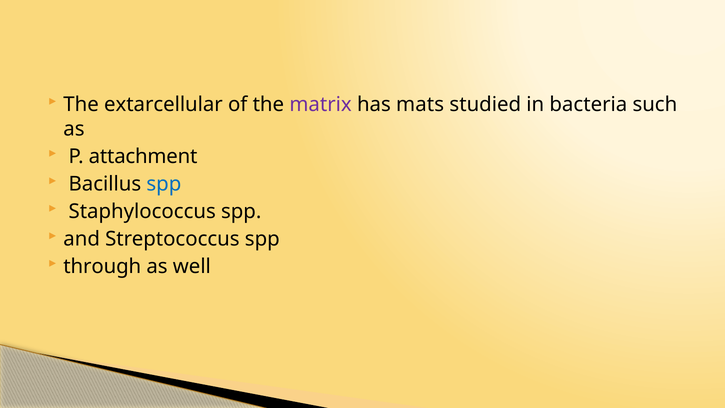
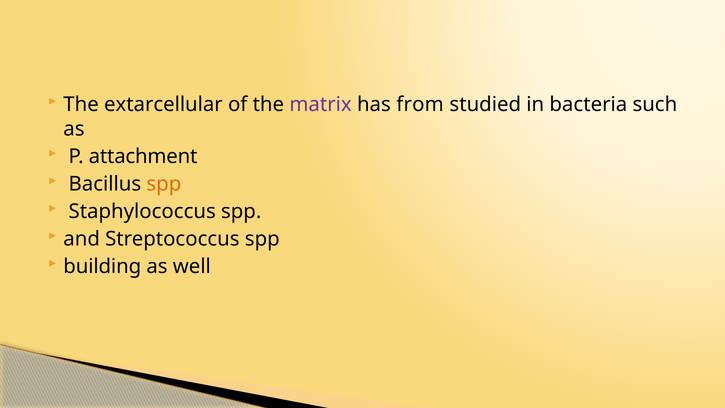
mats: mats -> from
spp at (164, 184) colour: blue -> orange
through: through -> building
